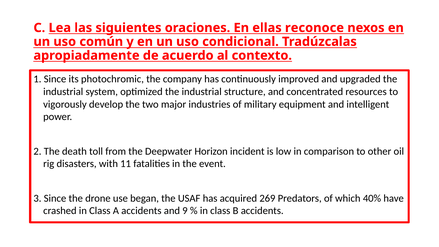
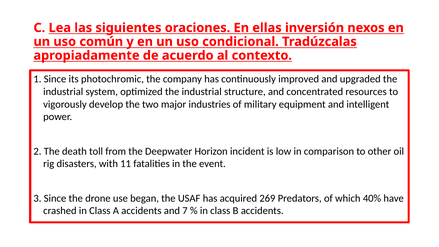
reconoce: reconoce -> inversión
9: 9 -> 7
